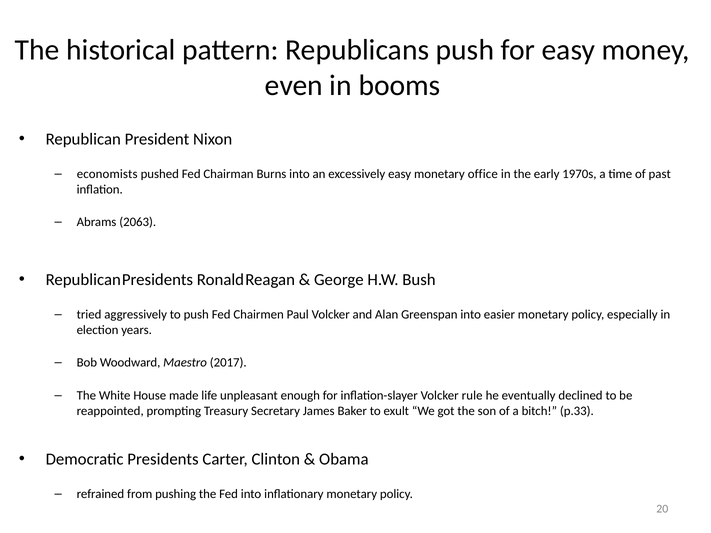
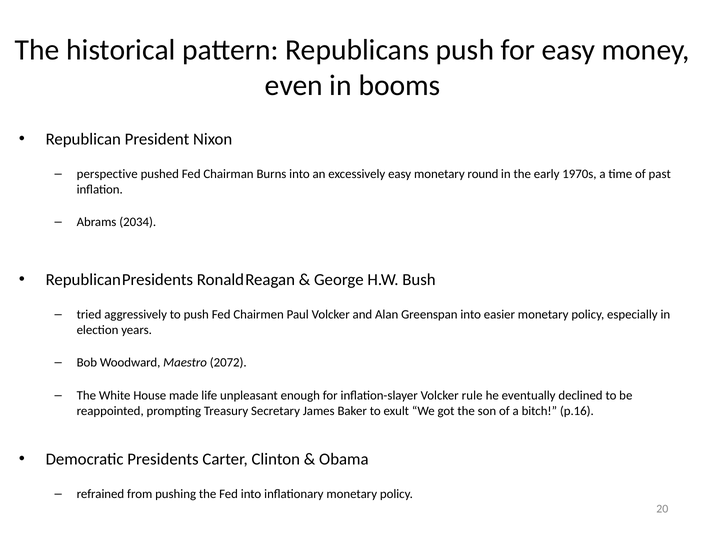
economists: economists -> perspective
office: office -> round
2063: 2063 -> 2034
2017: 2017 -> 2072
p.33: p.33 -> p.16
